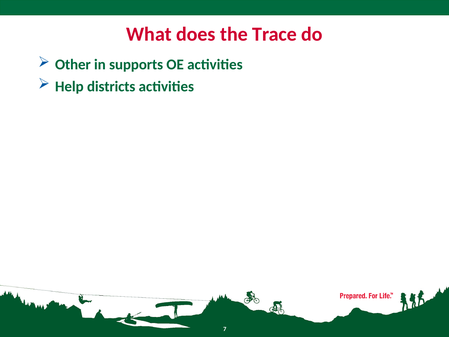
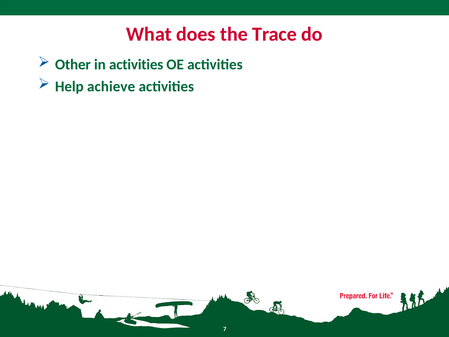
in supports: supports -> activities
districts: districts -> achieve
